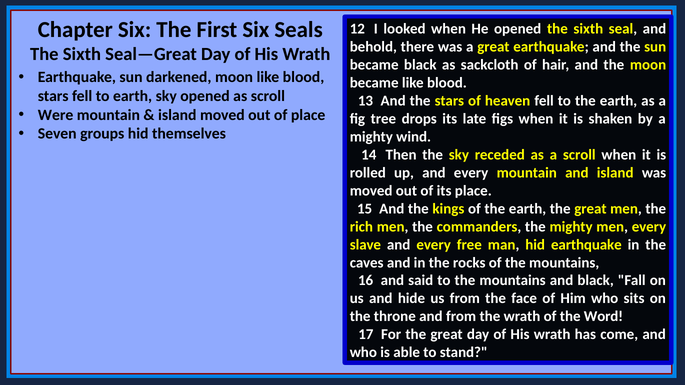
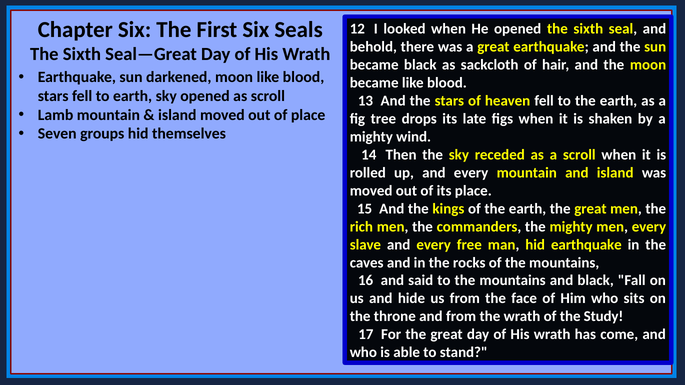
Were: Were -> Lamb
Word: Word -> Study
